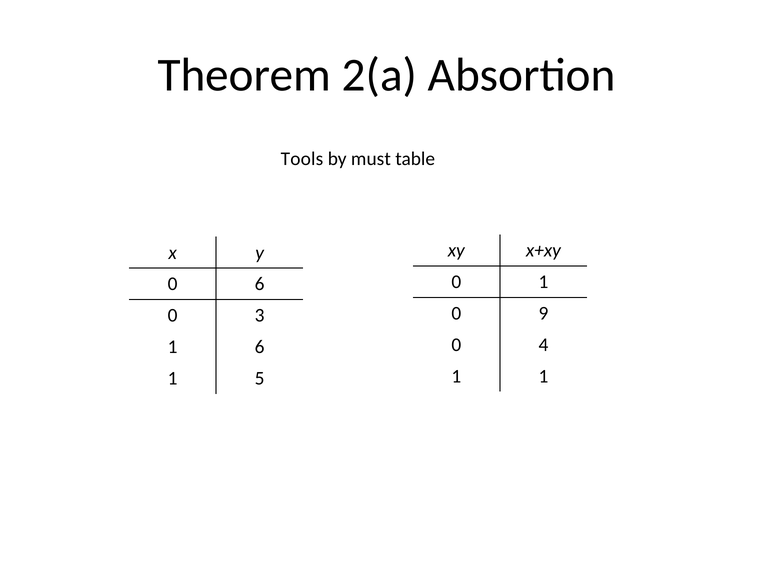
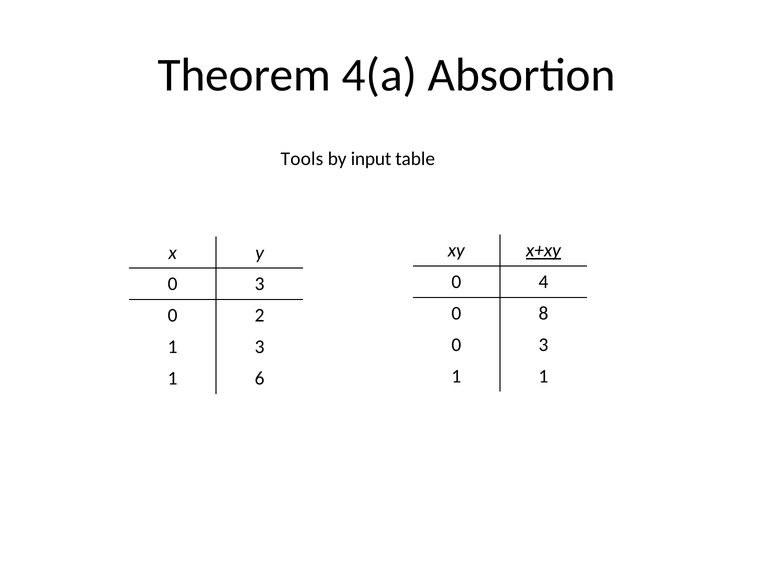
2(a: 2(a -> 4(a
must: must -> input
x+xy underline: none -> present
0 1: 1 -> 4
6 at (260, 284): 6 -> 3
9: 9 -> 8
3: 3 -> 2
4 at (543, 344): 4 -> 3
1 6: 6 -> 3
5: 5 -> 6
